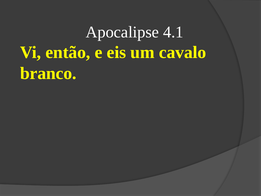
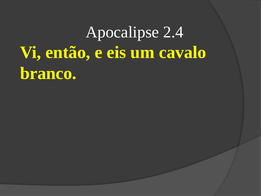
4.1: 4.1 -> 2.4
